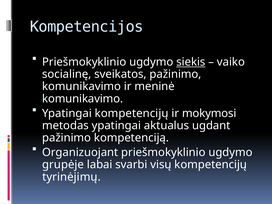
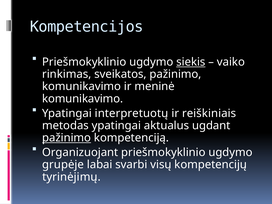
socialinę: socialinę -> rinkimas
Ypatingai kompetencijų: kompetencijų -> interpretuotų
mokymosi: mokymosi -> reiškiniais
pažinimo at (67, 138) underline: none -> present
